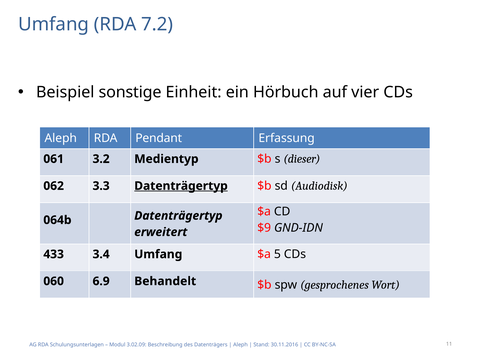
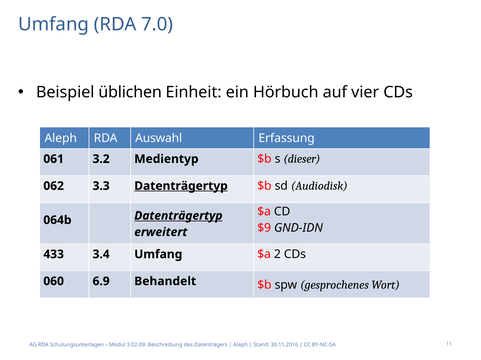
7.2: 7.2 -> 7.0
sonstige: sonstige -> üblichen
Pendant: Pendant -> Auswahl
Datenträgertyp at (178, 216) underline: none -> present
5: 5 -> 2
